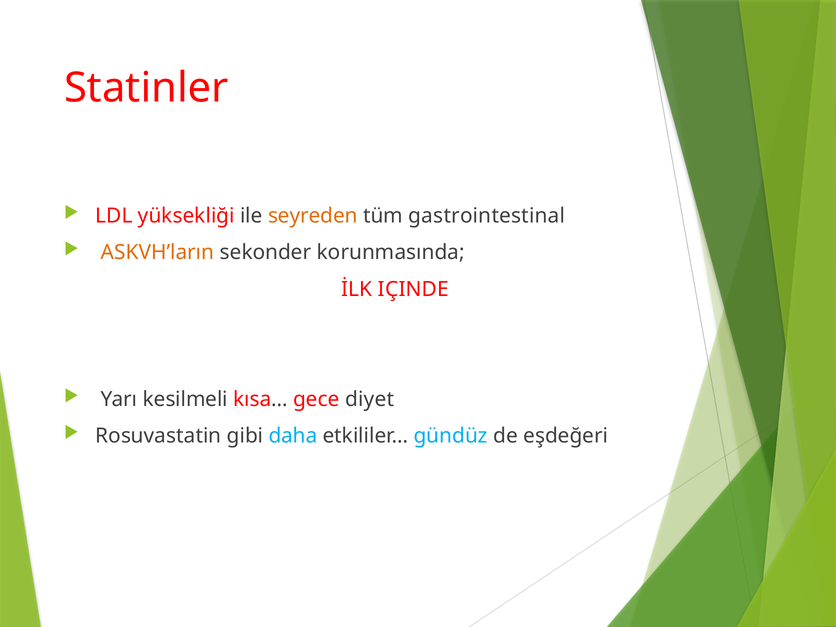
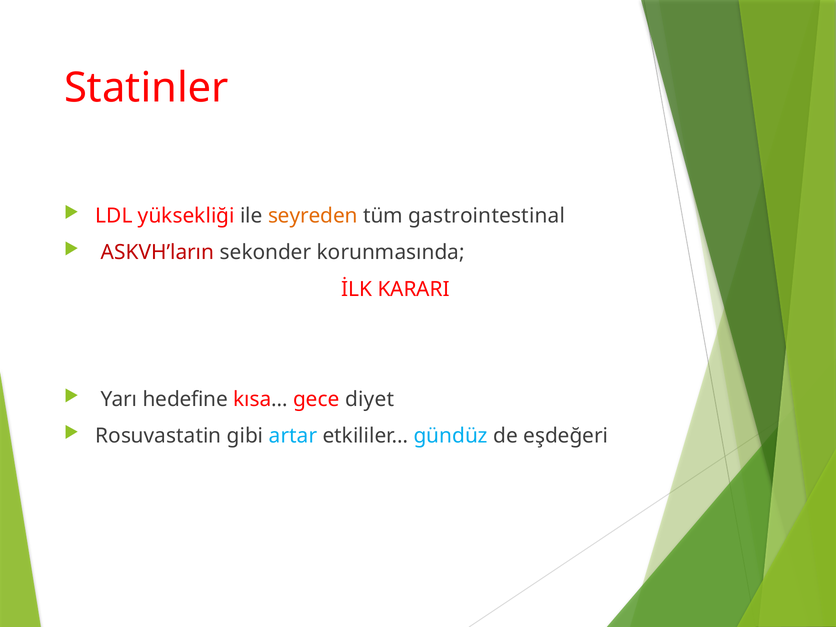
ASKVH’ların colour: orange -> red
IÇINDE: IÇINDE -> KARARI
kesilmeli: kesilmeli -> hedefine
daha: daha -> artar
